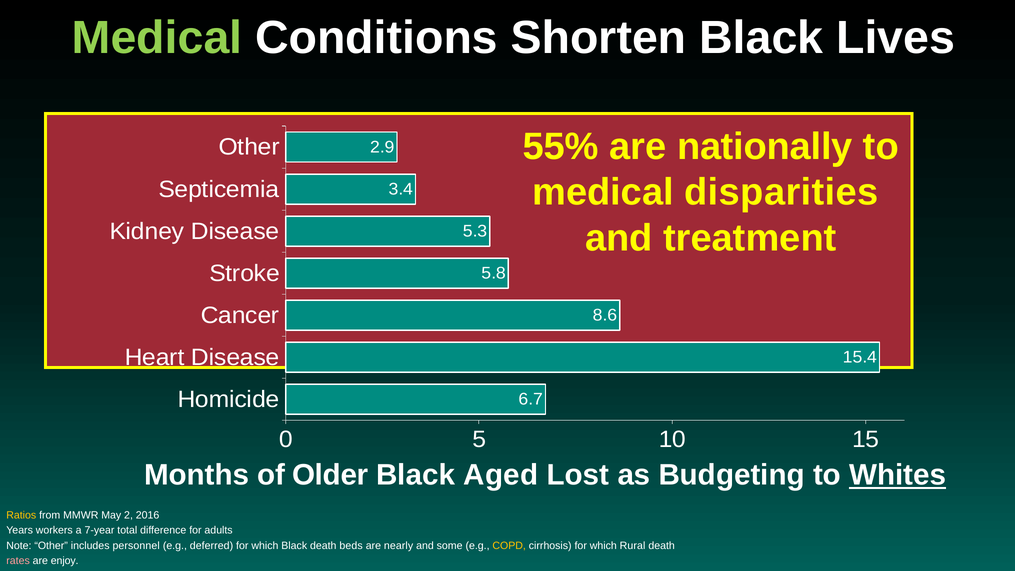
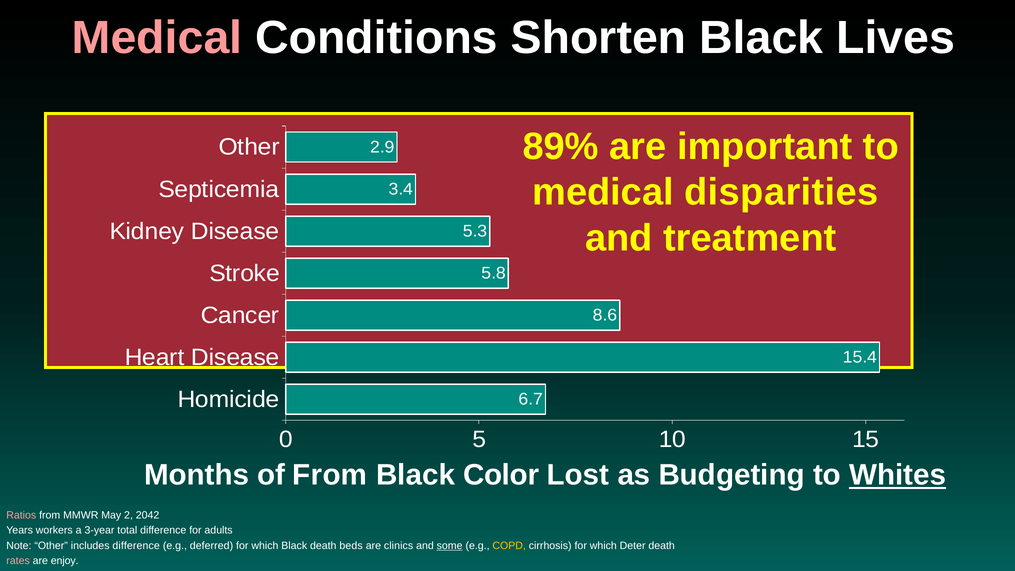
Medical at (157, 38) colour: light green -> pink
55%: 55% -> 89%
nationally: nationally -> important
of Older: Older -> From
Aged: Aged -> Color
Ratios colour: yellow -> pink
2016: 2016 -> 2042
7-year: 7-year -> 3-year
includes personnel: personnel -> difference
nearly: nearly -> clinics
some underline: none -> present
Rural: Rural -> Deter
